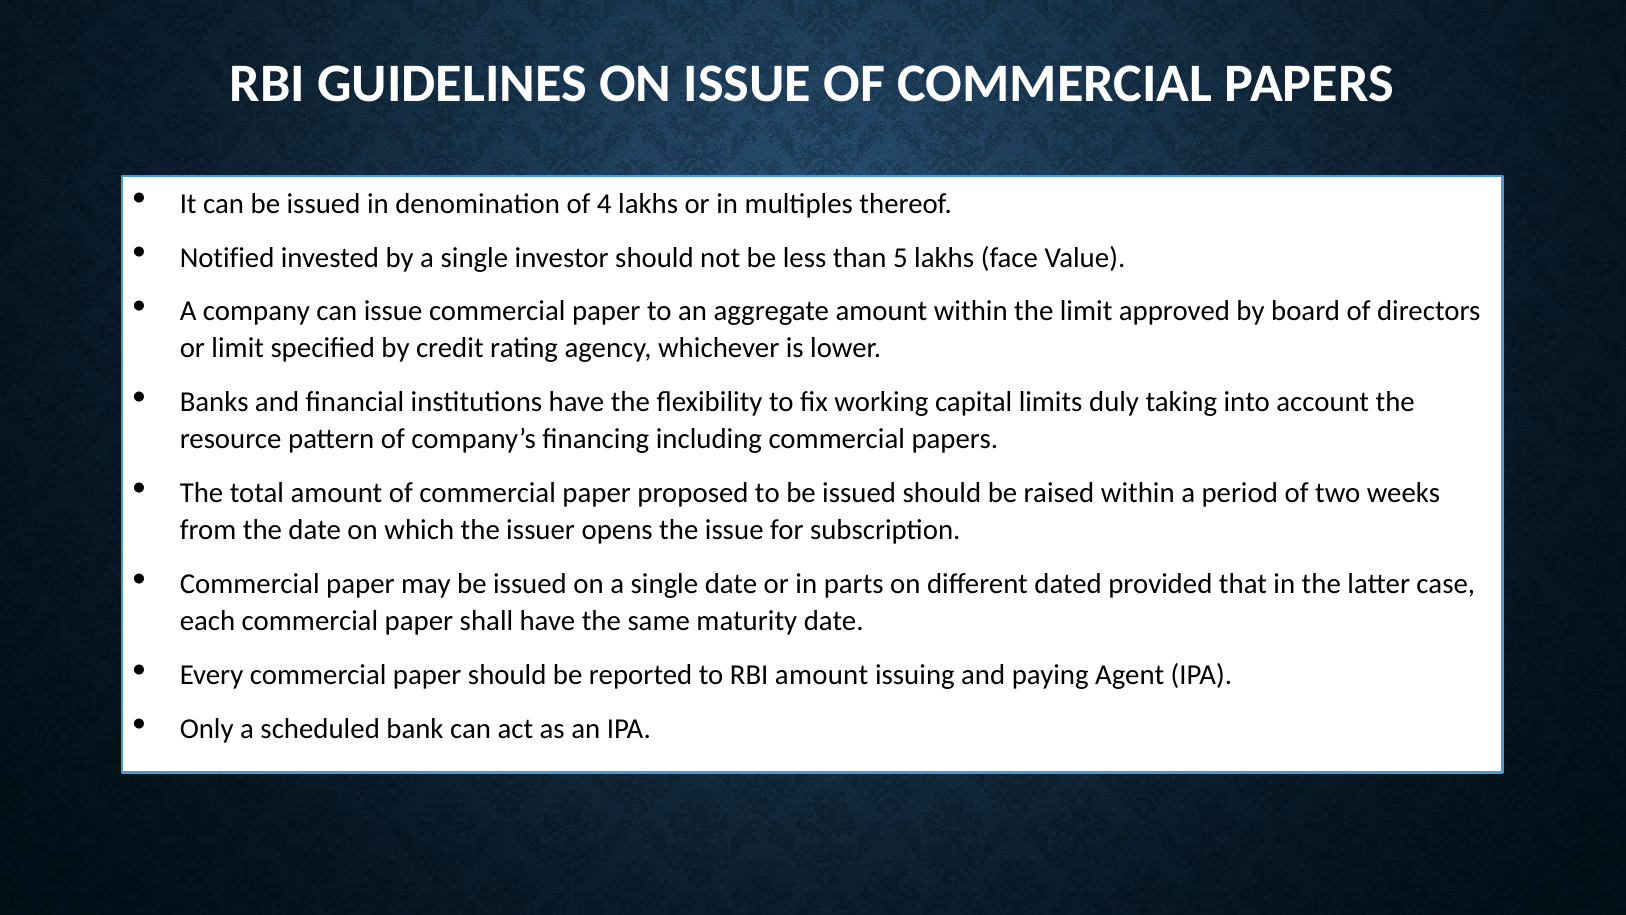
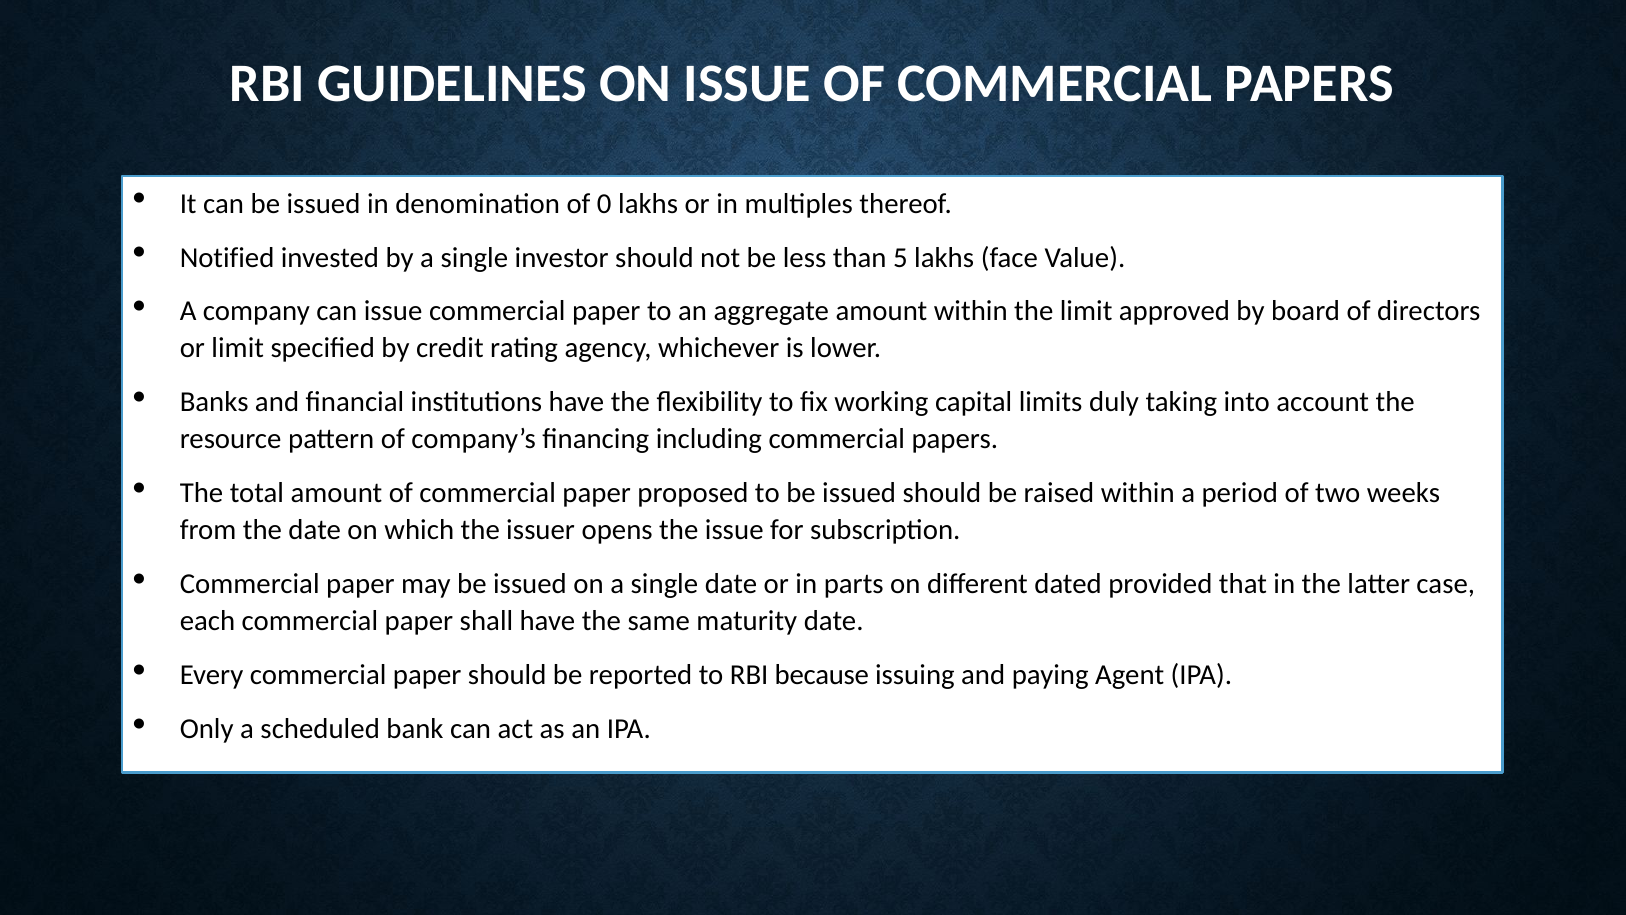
4: 4 -> 0
RBI amount: amount -> because
